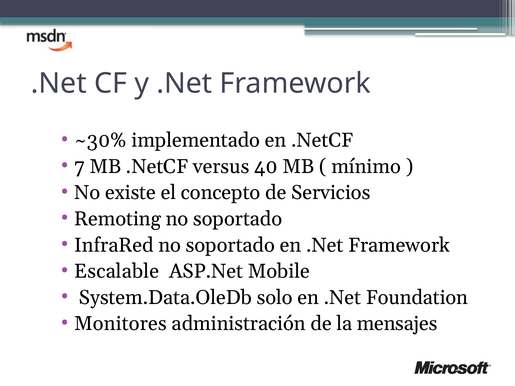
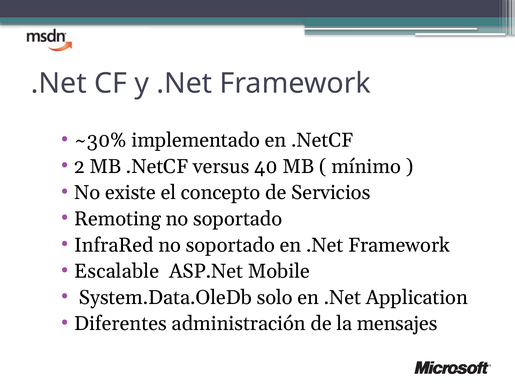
7: 7 -> 2
Foundation: Foundation -> Application
Monitores: Monitores -> Diferentes
